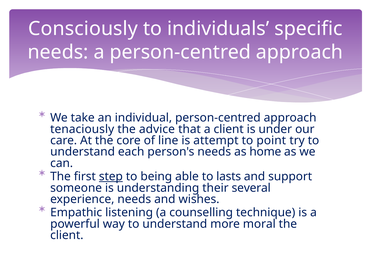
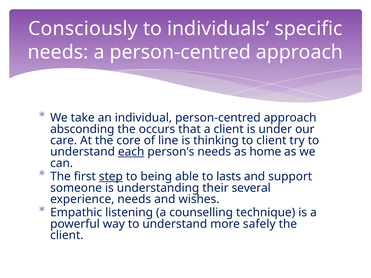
tenaciously: tenaciously -> absconding
advice: advice -> occurs
attempt: attempt -> thinking
to point: point -> client
each underline: none -> present
moral: moral -> safely
